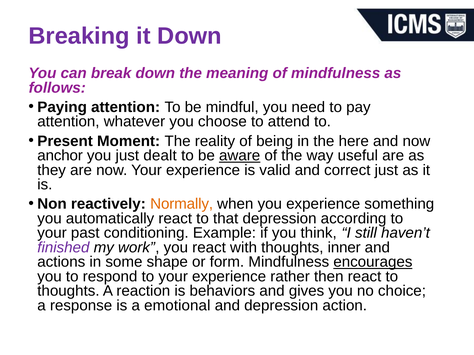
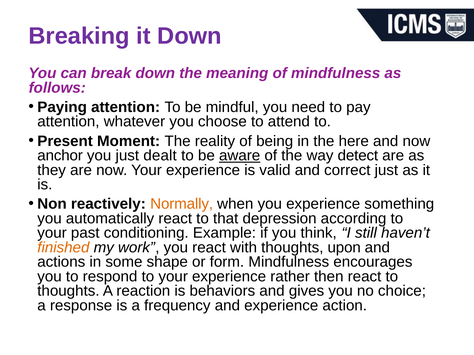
useful: useful -> detect
finished colour: purple -> orange
inner: inner -> upon
encourages underline: present -> none
emotional: emotional -> frequency
and depression: depression -> experience
